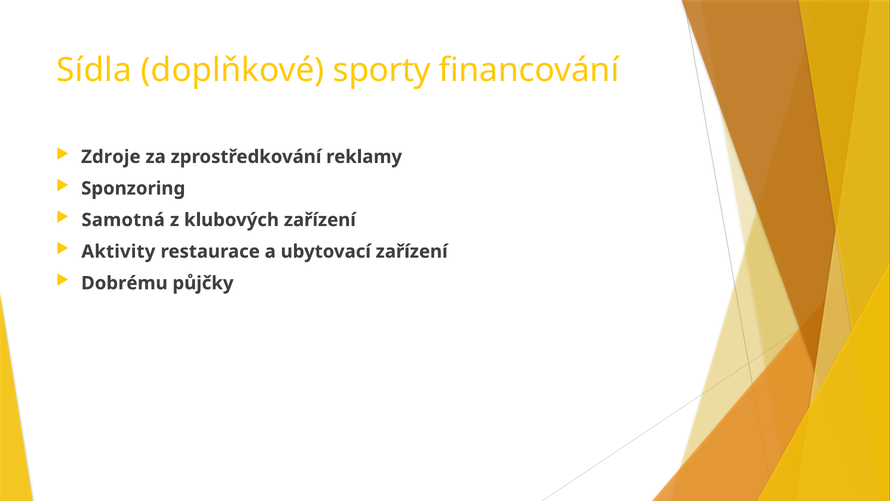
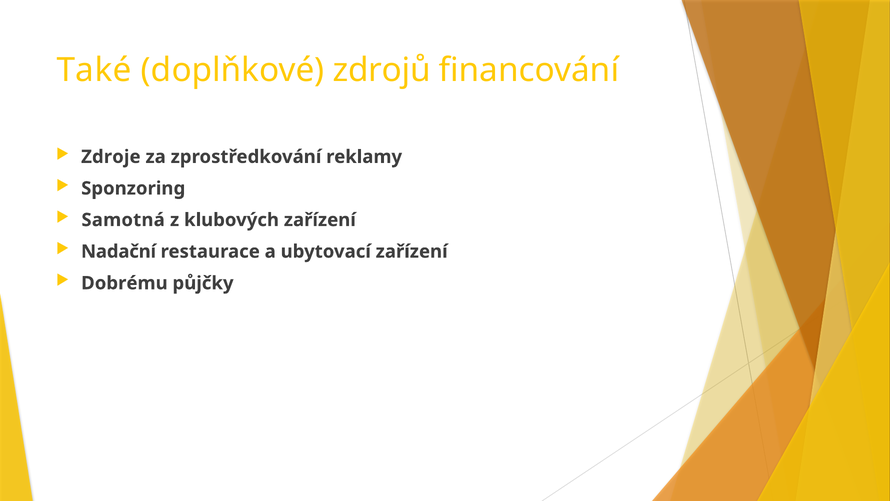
Sídla: Sídla -> Také
sporty: sporty -> zdrojů
Aktivity: Aktivity -> Nadační
